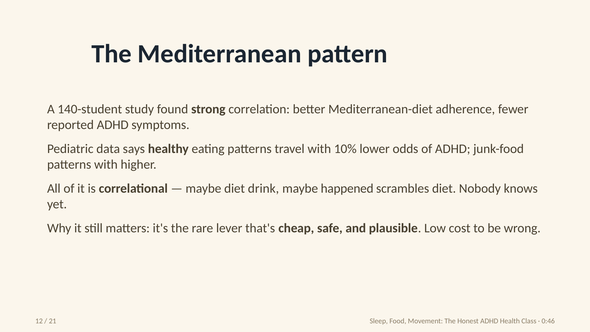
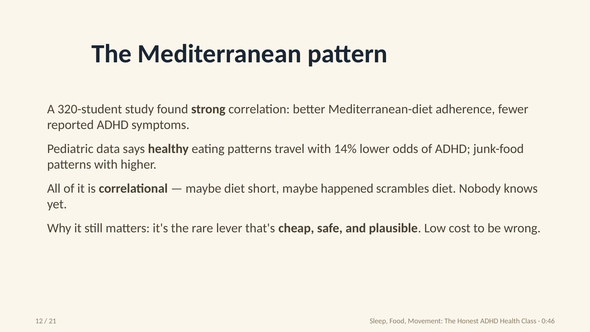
140-student: 140-student -> 320-student
10%: 10% -> 14%
drink: drink -> short
